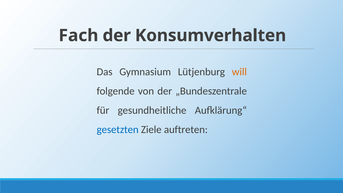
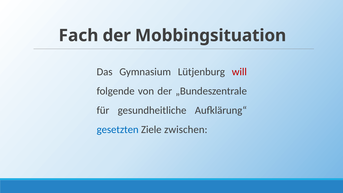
Konsumverhalten: Konsumverhalten -> Mobbingsituation
will colour: orange -> red
auftreten: auftreten -> zwischen
